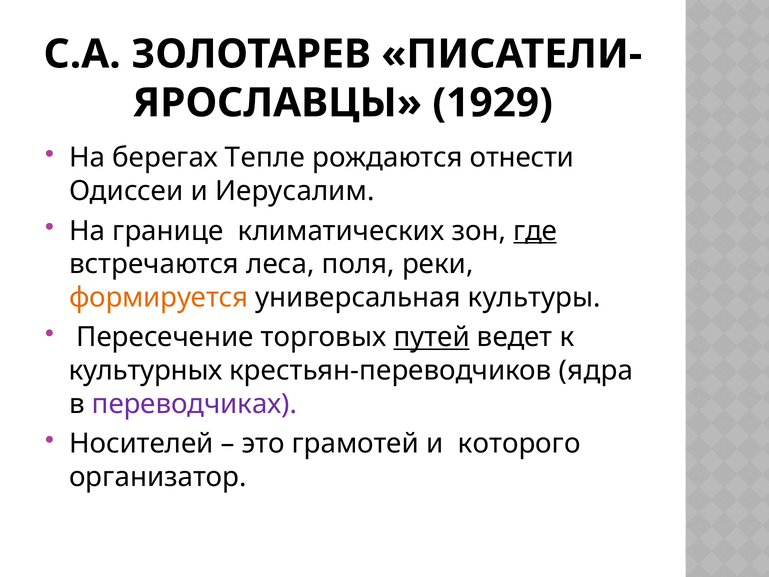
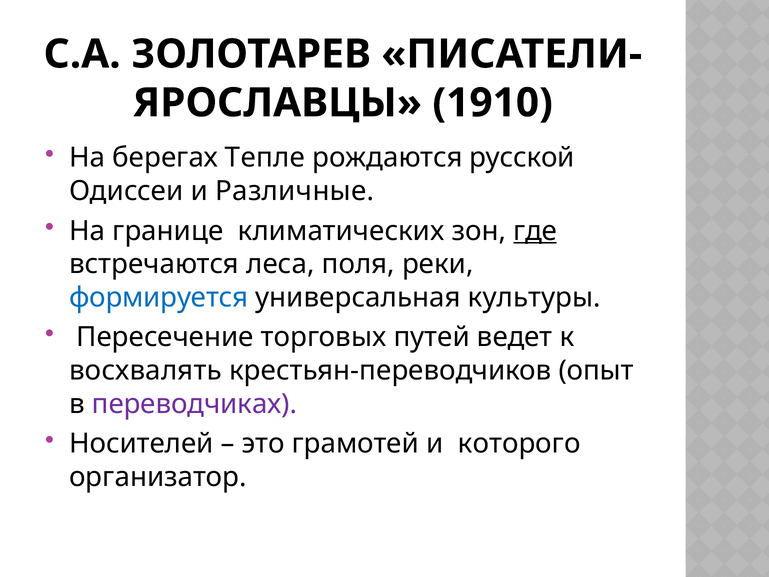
1929: 1929 -> 1910
отнести: отнести -> русской
Иерусалим: Иерусалим -> Различные
формируется colour: orange -> blue
путей underline: present -> none
культурных: культурных -> восхвалять
ядра: ядра -> опыт
